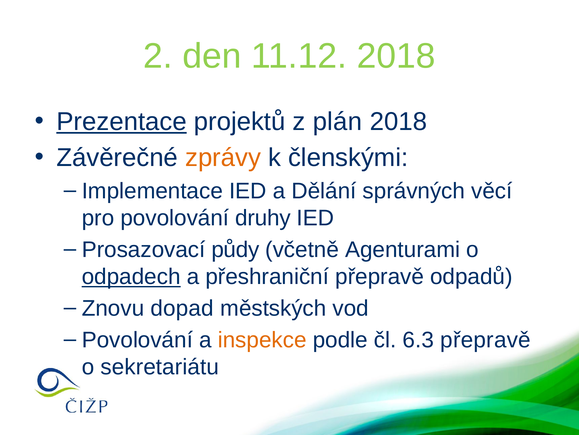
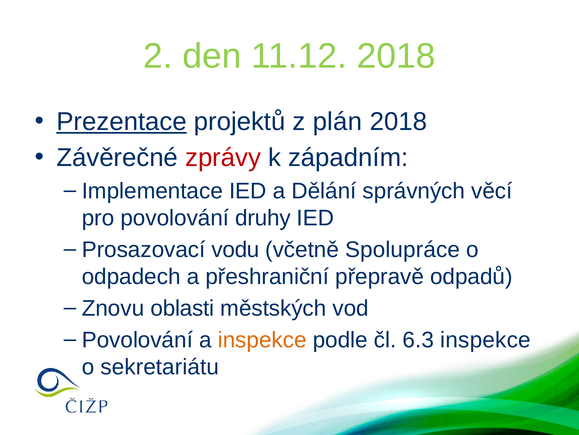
zprávy colour: orange -> red
členskými: členskými -> západním
půdy: půdy -> vodu
Agenturami: Agenturami -> Spolupráce
odpadech underline: present -> none
dopad: dopad -> oblasti
6.3 přepravě: přepravě -> inspekce
